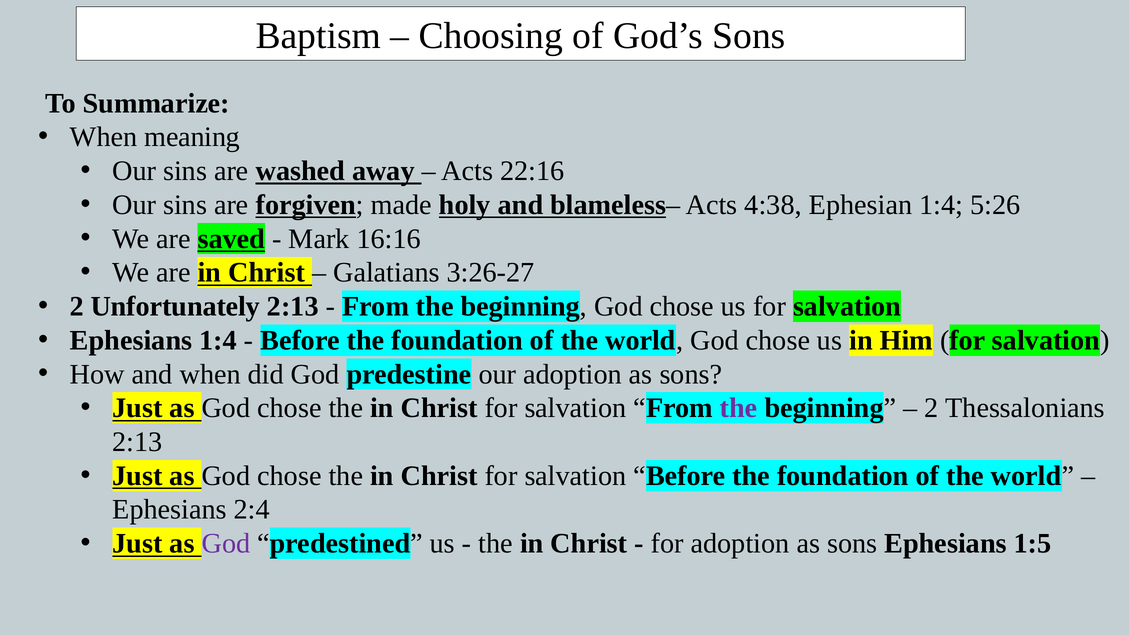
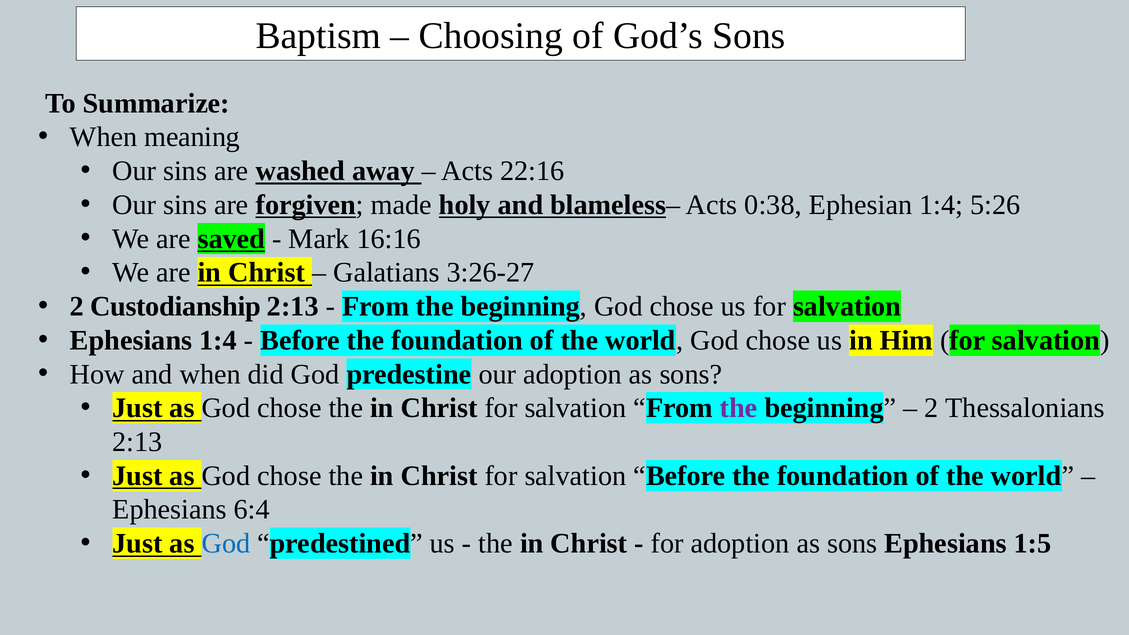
4:38: 4:38 -> 0:38
Unfortunately: Unfortunately -> Custodianship
2:4: 2:4 -> 6:4
God at (226, 544) colour: purple -> blue
